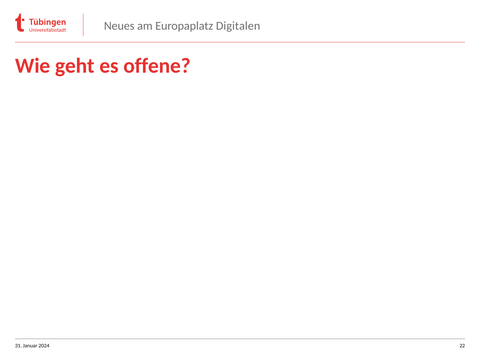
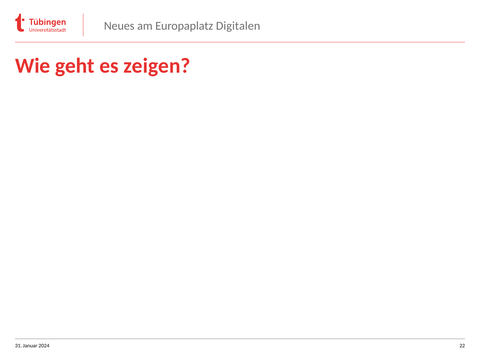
offene: offene -> zeigen
